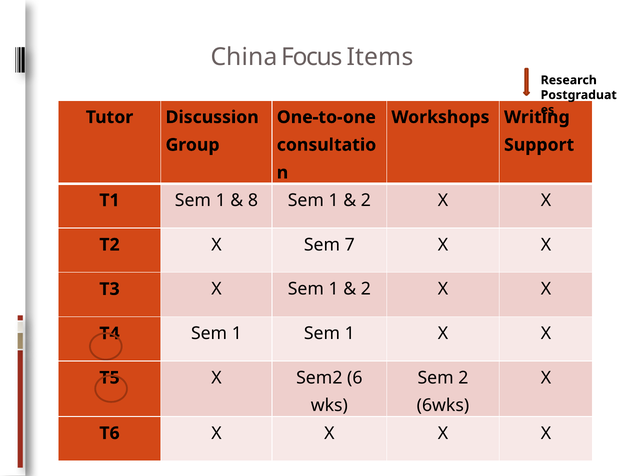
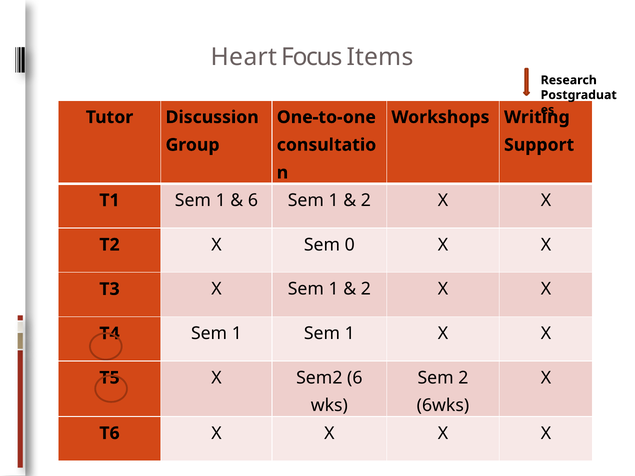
China: China -> Heart
8 at (253, 200): 8 -> 6
7: 7 -> 0
